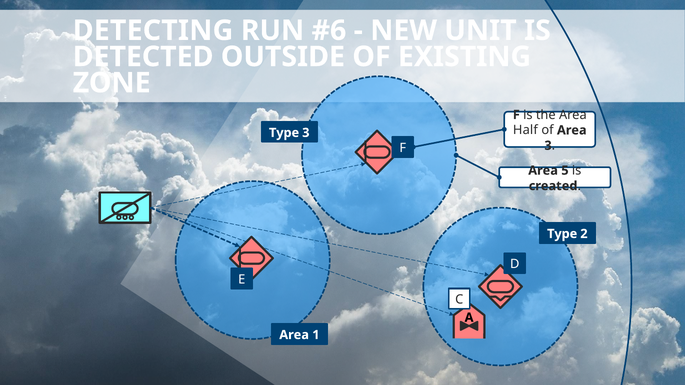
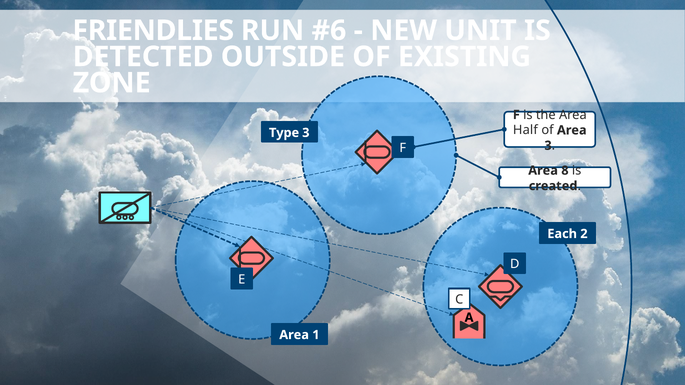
DETECTING: DETECTING -> FRIENDLIES
5: 5 -> 8
Type at (562, 234): Type -> Each
